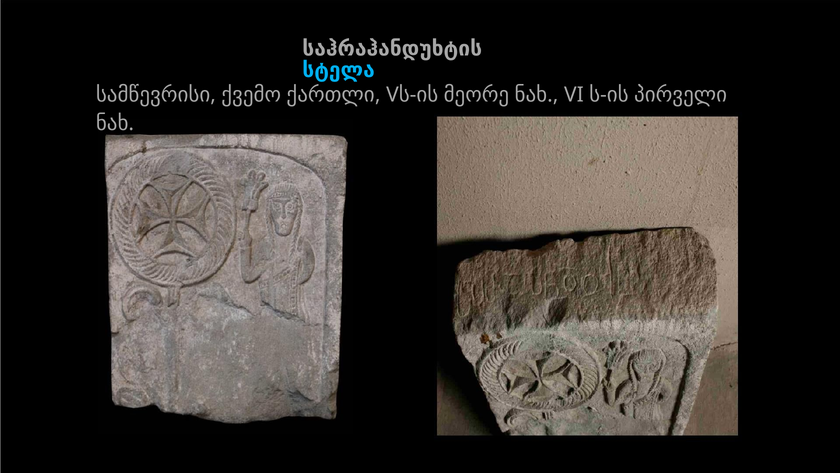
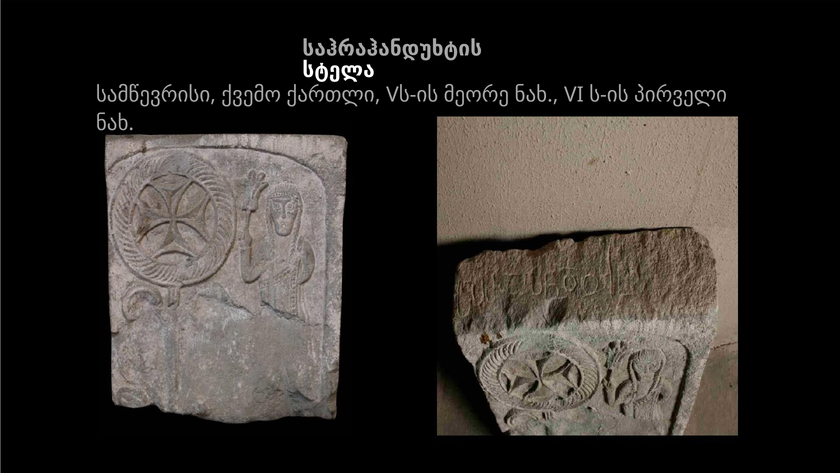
სტელა colour: light blue -> white
